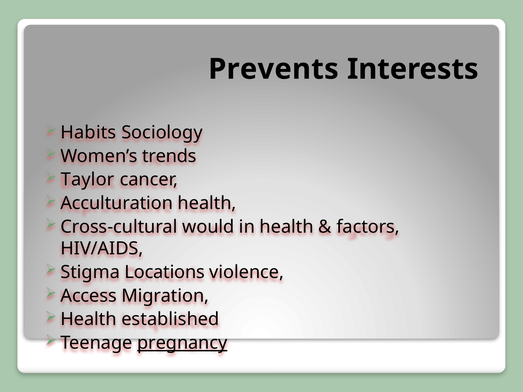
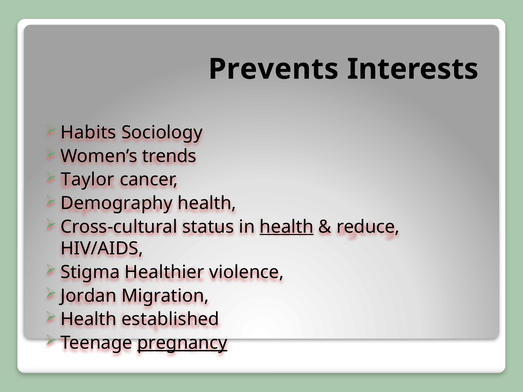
Acculturation: Acculturation -> Demography
would: would -> status
health at (287, 227) underline: none -> present
factors: factors -> reduce
Locations: Locations -> Healthier
Access: Access -> Jordan
